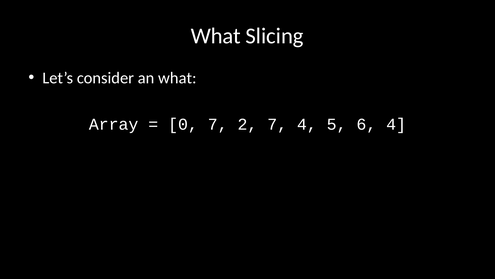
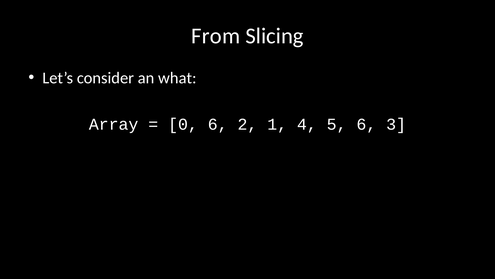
What at (216, 36): What -> From
0 7: 7 -> 6
2 7: 7 -> 1
6 4: 4 -> 3
